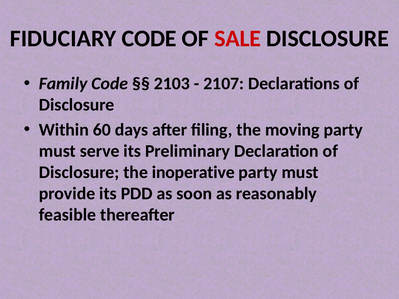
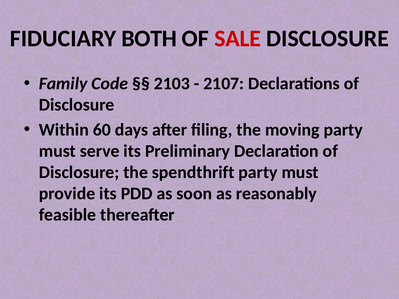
FIDUCIARY CODE: CODE -> BOTH
inoperative: inoperative -> spendthrift
